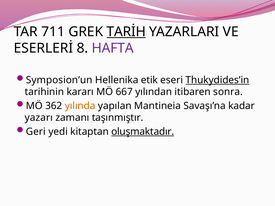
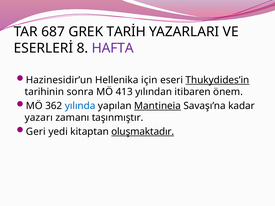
711: 711 -> 687
TARİH underline: present -> none
Symposion’un: Symposion’un -> Hazinesidir’un
etik: etik -> için
kararı: kararı -> sonra
667: 667 -> 413
sonra: sonra -> önem
yılında colour: orange -> blue
Mantineia underline: none -> present
